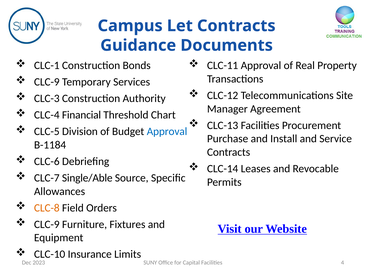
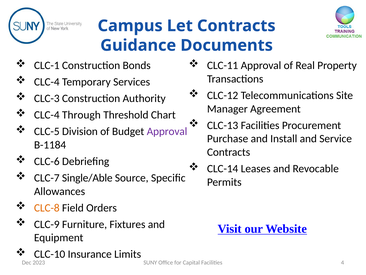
CLC-9 at (47, 82): CLC-9 -> CLC-4
Financial: Financial -> Through
Approval at (167, 131) colour: blue -> purple
